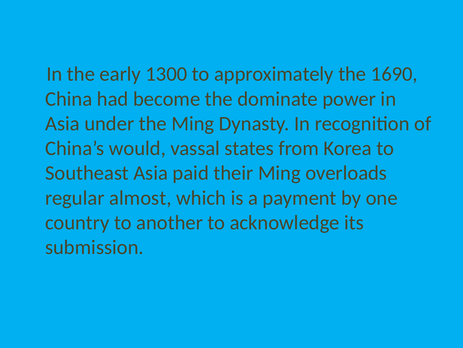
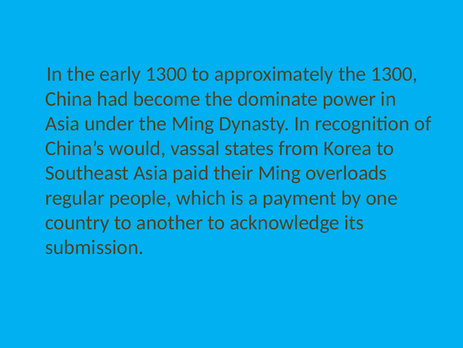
the 1690: 1690 -> 1300
almost: almost -> people
